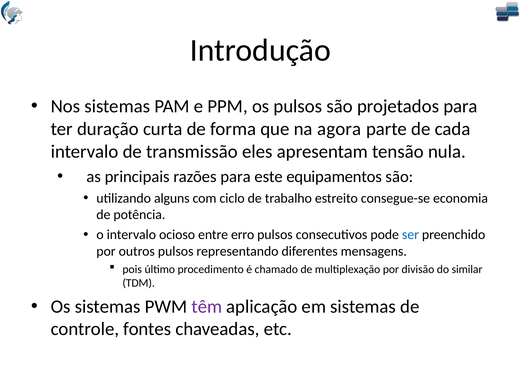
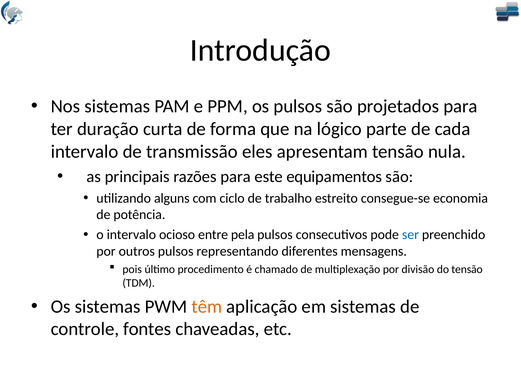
agora: agora -> lógico
erro: erro -> pela
do similar: similar -> tensão
têm colour: purple -> orange
